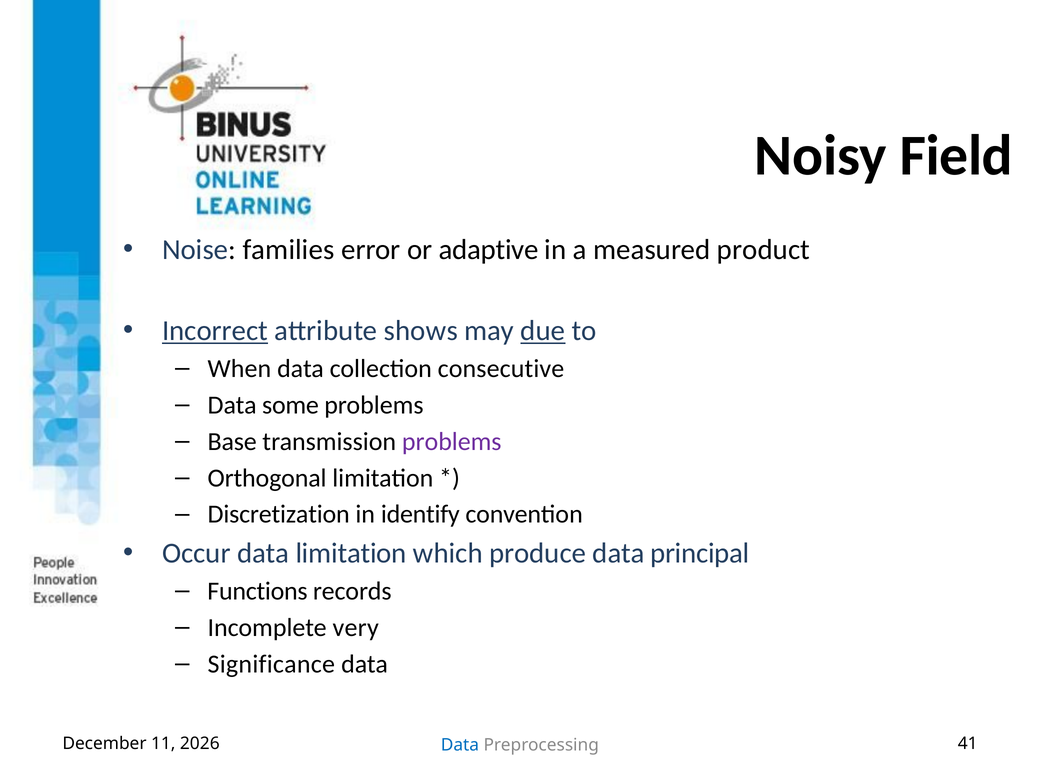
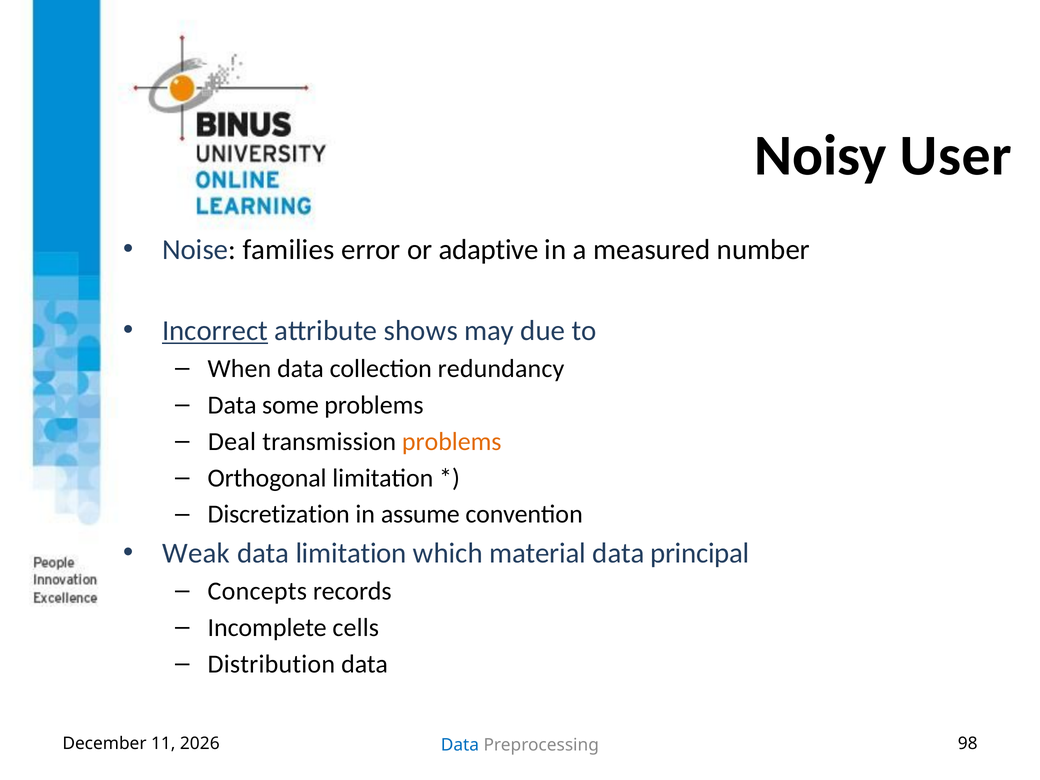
Field: Field -> User
product: product -> number
due underline: present -> none
consecutive: consecutive -> redundancy
Base: Base -> Deal
problems at (452, 442) colour: purple -> orange
identify: identify -> assume
Occur: Occur -> Weak
produce: produce -> material
Functions: Functions -> Concepts
very: very -> cells
Significance: Significance -> Distribution
41: 41 -> 98
